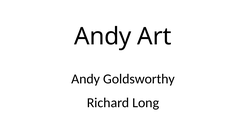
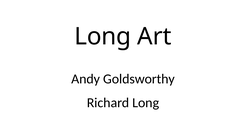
Andy at (103, 37): Andy -> Long
